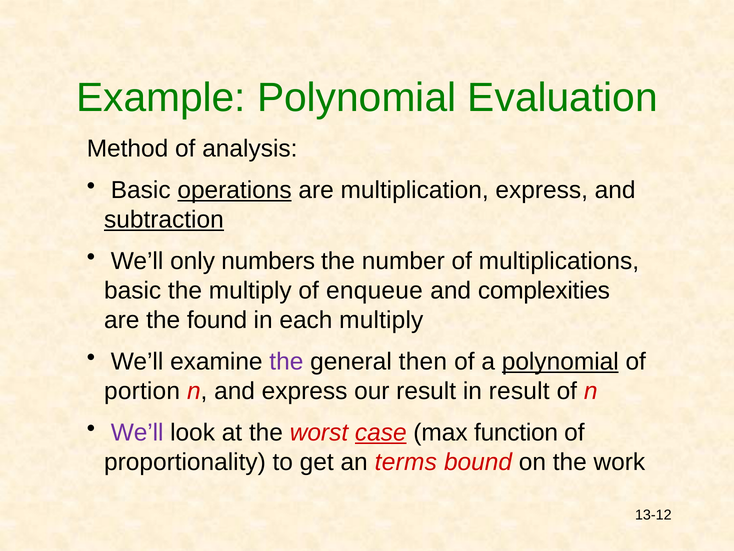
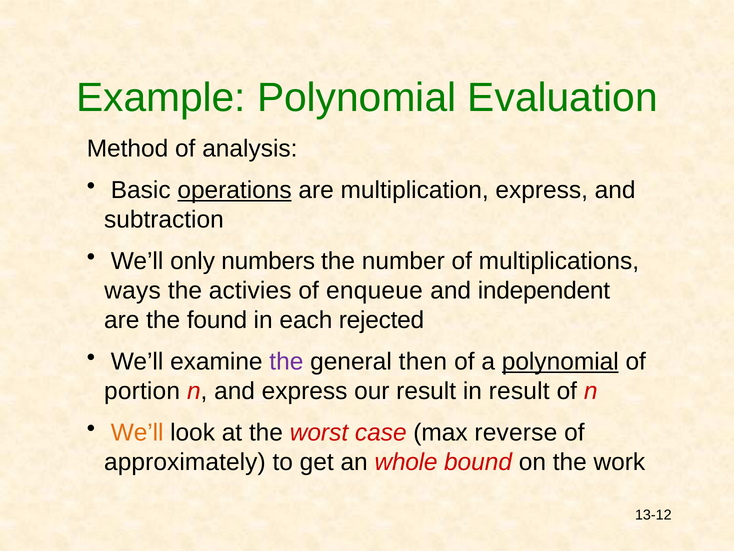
subtraction underline: present -> none
basic at (133, 290): basic -> ways
the multiply: multiply -> activies
complexities: complexities -> independent
each multiply: multiply -> rejected
We’ll at (137, 432) colour: purple -> orange
case underline: present -> none
function: function -> reverse
proportionality: proportionality -> approximately
terms: terms -> whole
